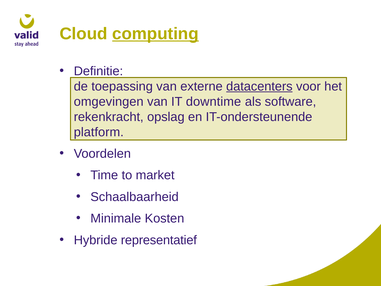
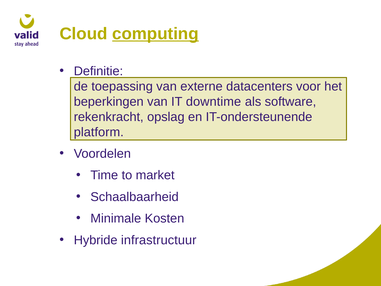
datacenters underline: present -> none
omgevingen: omgevingen -> beperkingen
representatief: representatief -> infrastructuur
